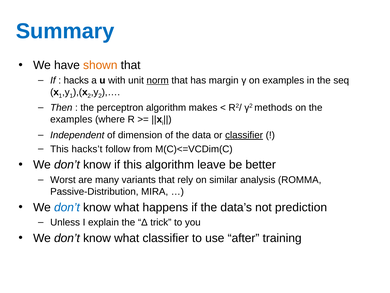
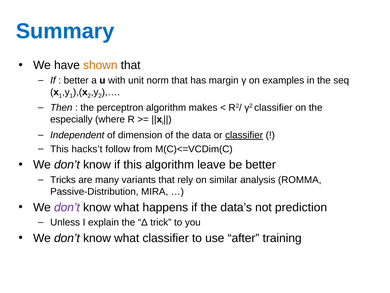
hacks at (76, 80): hacks -> better
norm underline: present -> none
γ2 methods: methods -> classifier
examples at (71, 119): examples -> especially
Worst: Worst -> Tricks
don’t at (67, 207) colour: blue -> purple
